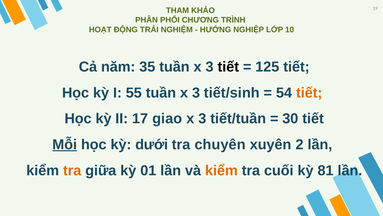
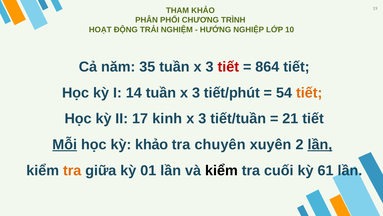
tiết at (228, 67) colour: black -> red
125: 125 -> 864
55: 55 -> 14
tiết/sinh: tiết/sinh -> tiết/phút
giao: giao -> kinh
30: 30 -> 21
kỳ dưới: dưới -> khảo
lần at (320, 144) underline: none -> present
kiểm at (221, 170) colour: orange -> black
81: 81 -> 61
